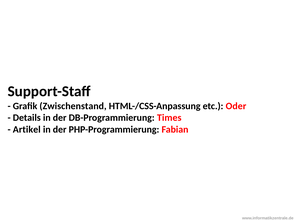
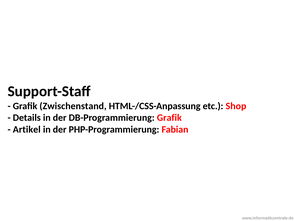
Oder: Oder -> Shop
DB-Programmierung Times: Times -> Grafik
